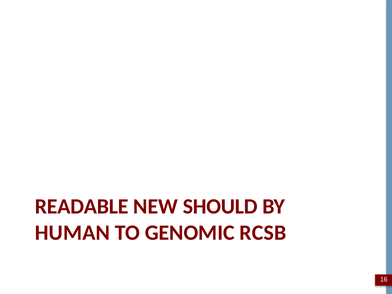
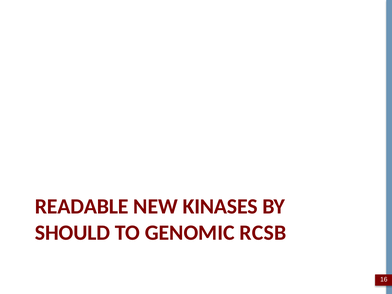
SHOULD: SHOULD -> KINASES
HUMAN: HUMAN -> SHOULD
